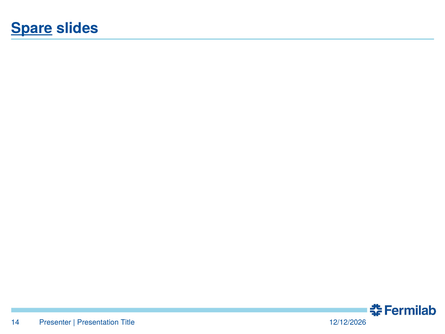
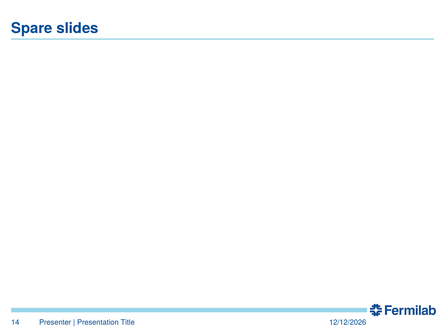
Spare underline: present -> none
